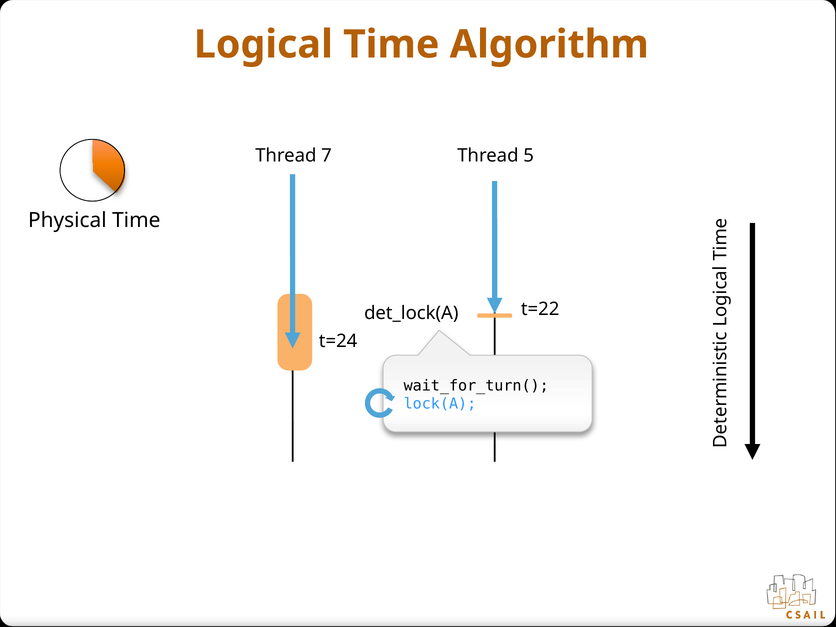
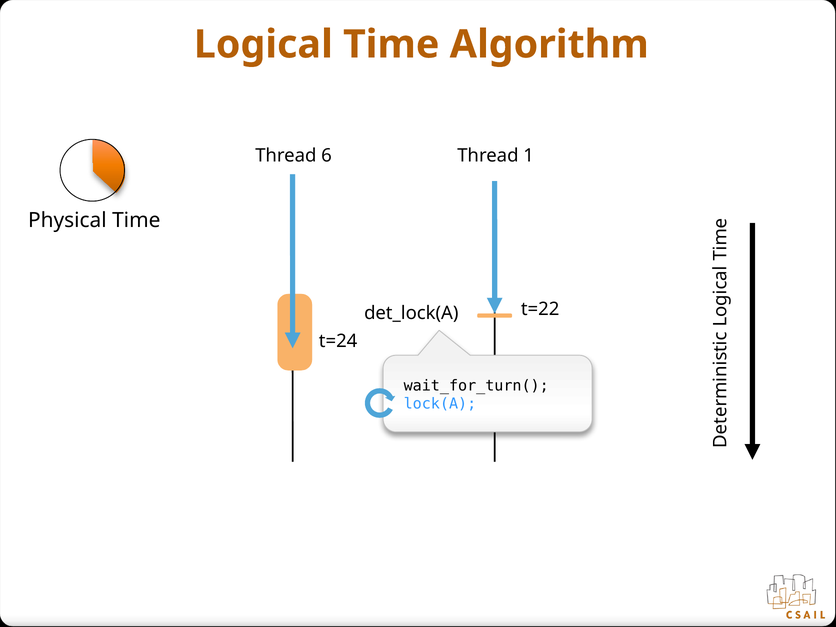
7: 7 -> 6
5: 5 -> 1
